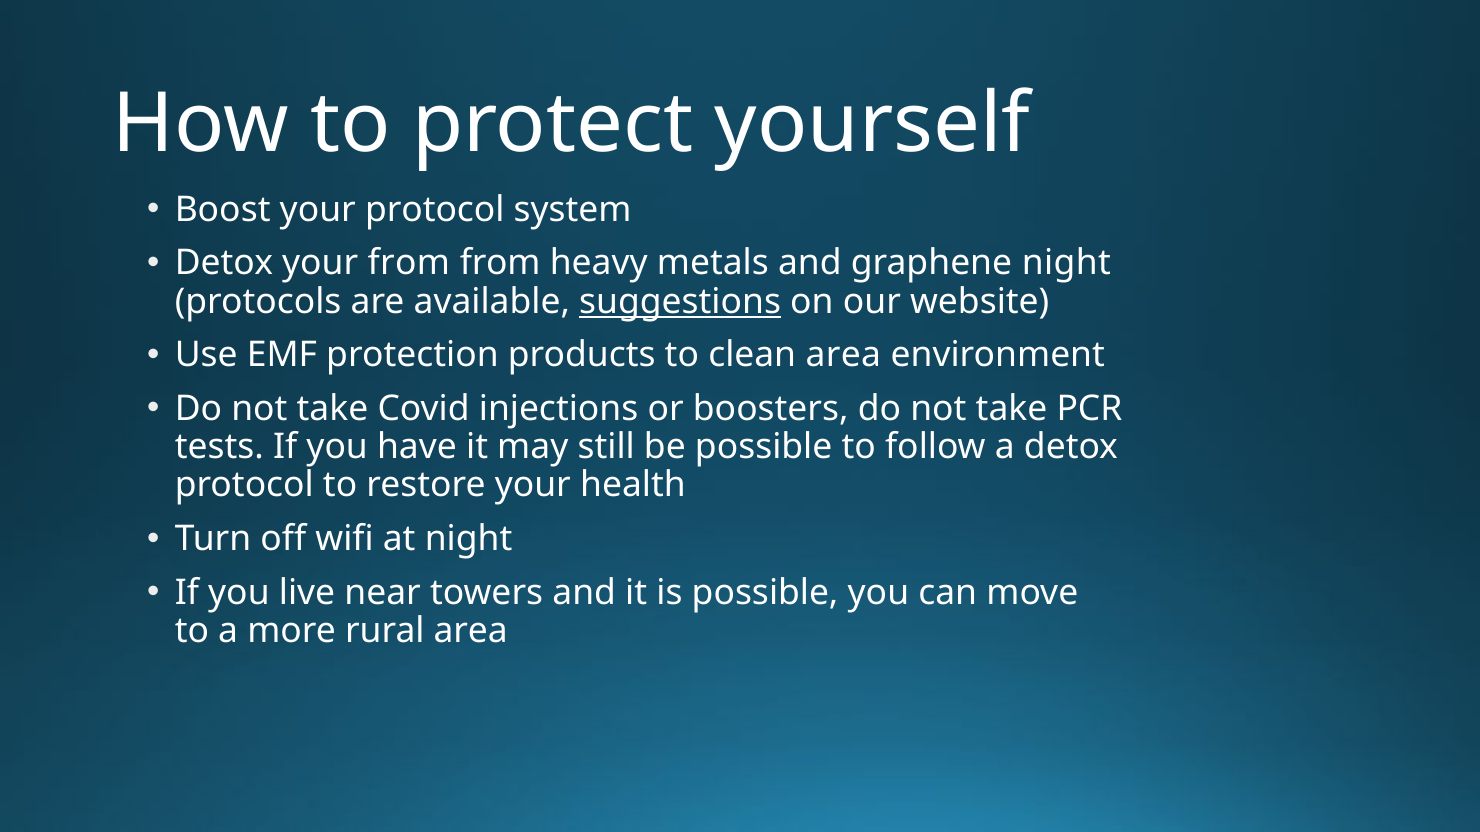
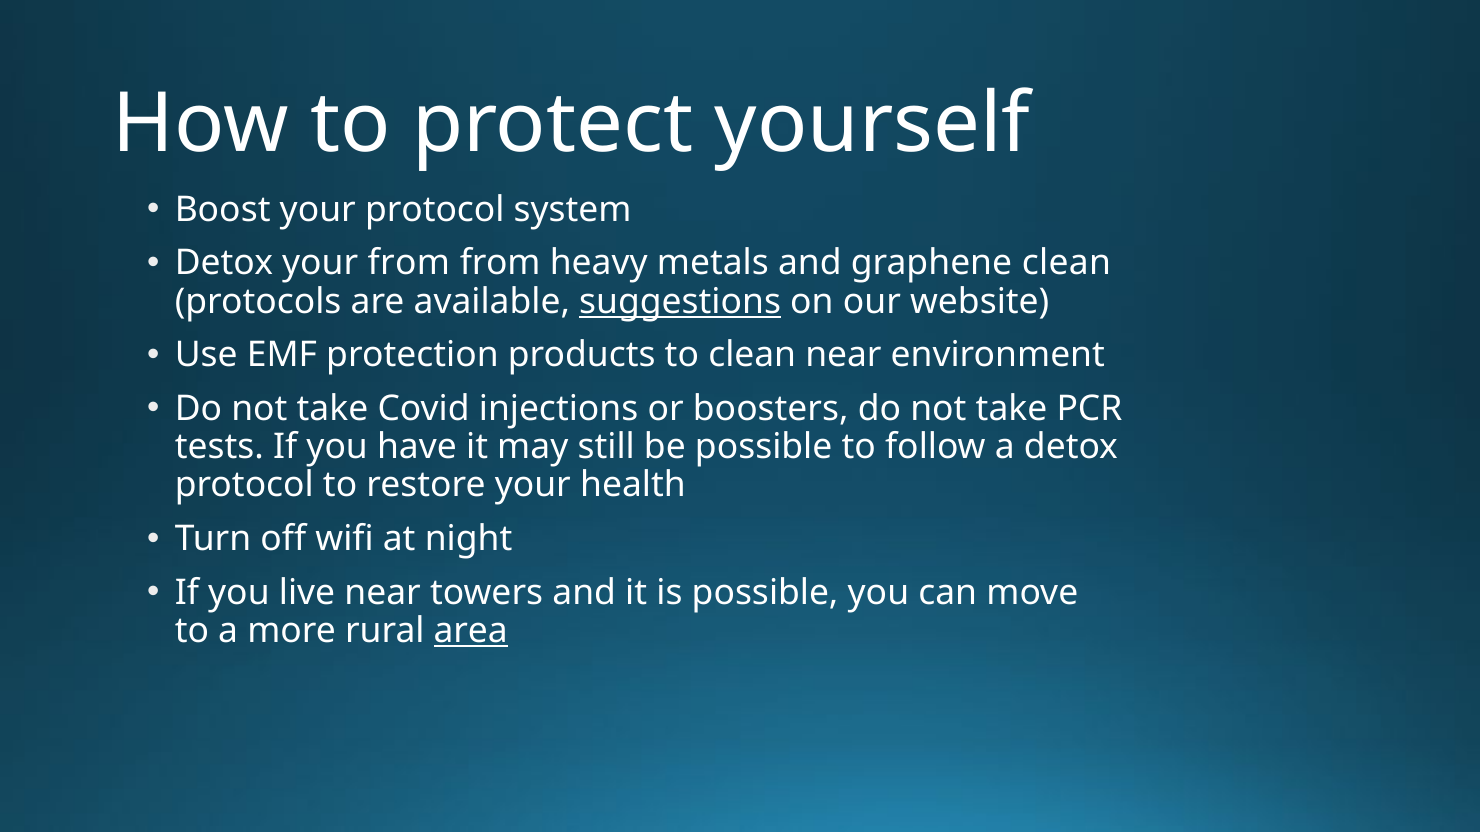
graphene night: night -> clean
clean area: area -> near
area at (471, 631) underline: none -> present
